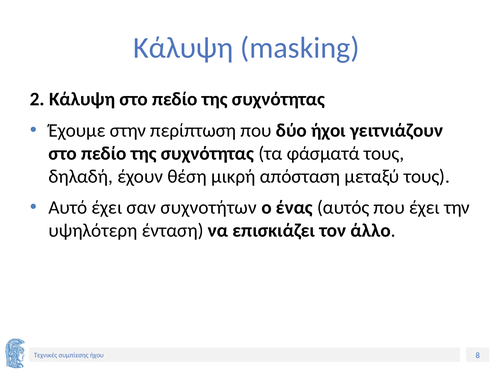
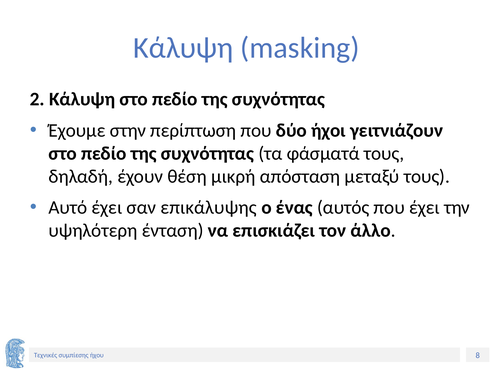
συχνοτήτων: συχνοτήτων -> επικάλυψης
